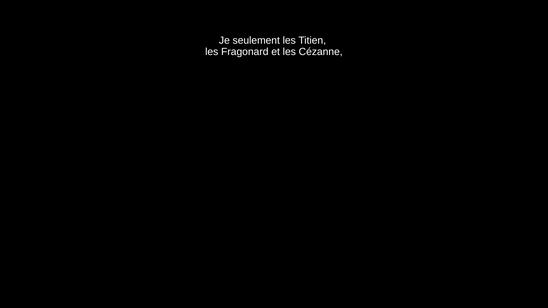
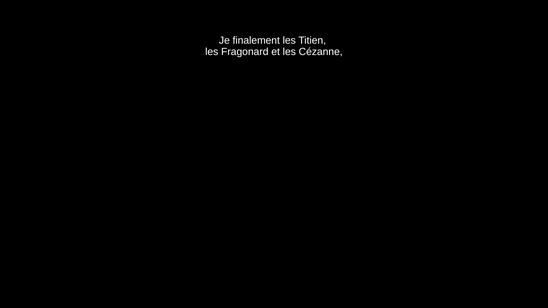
seulement: seulement -> finalement
